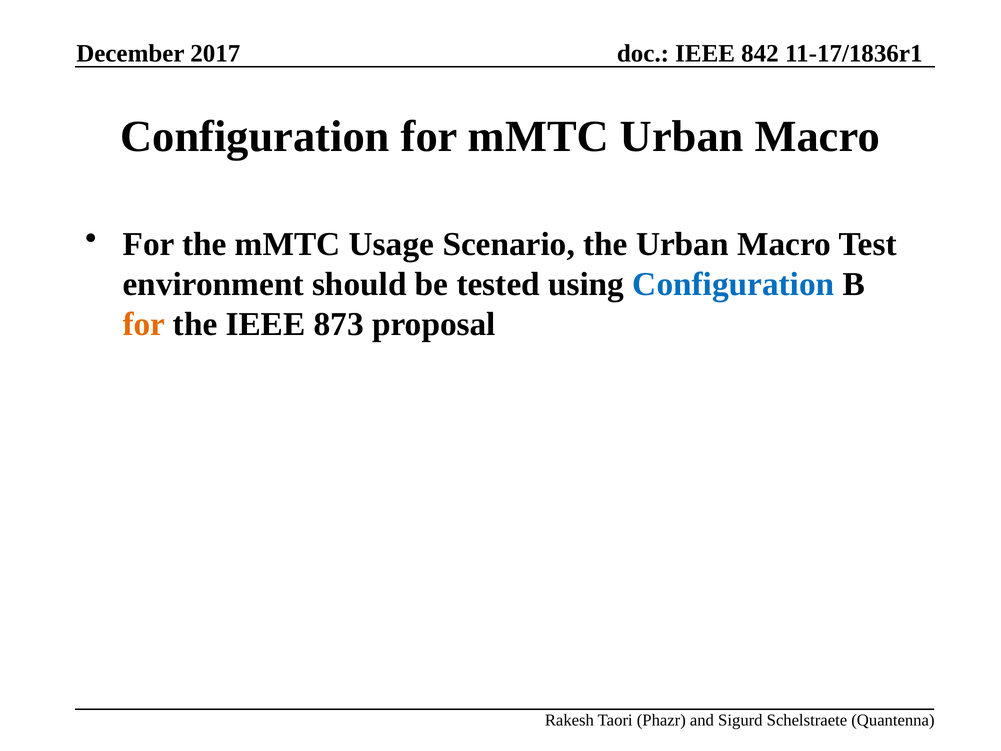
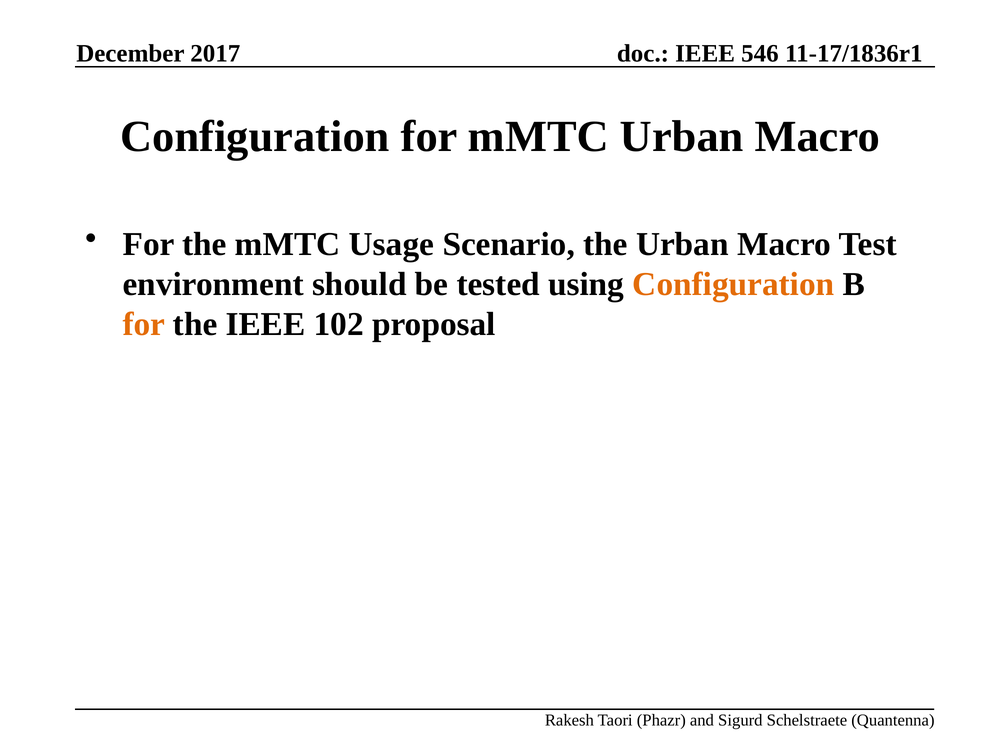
842: 842 -> 546
Configuration at (733, 284) colour: blue -> orange
873: 873 -> 102
